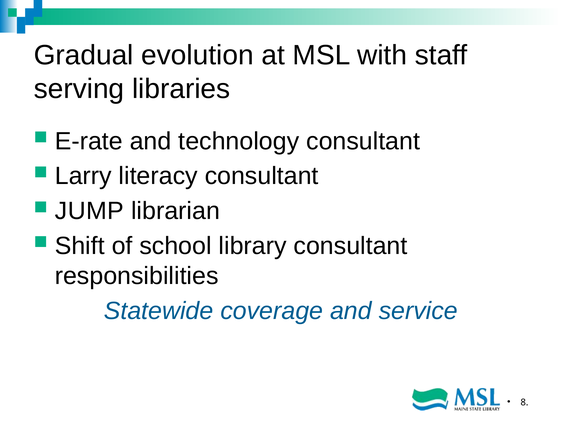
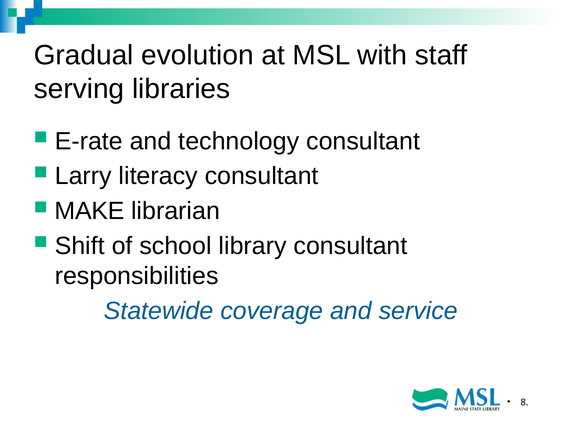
JUMP: JUMP -> MAKE
